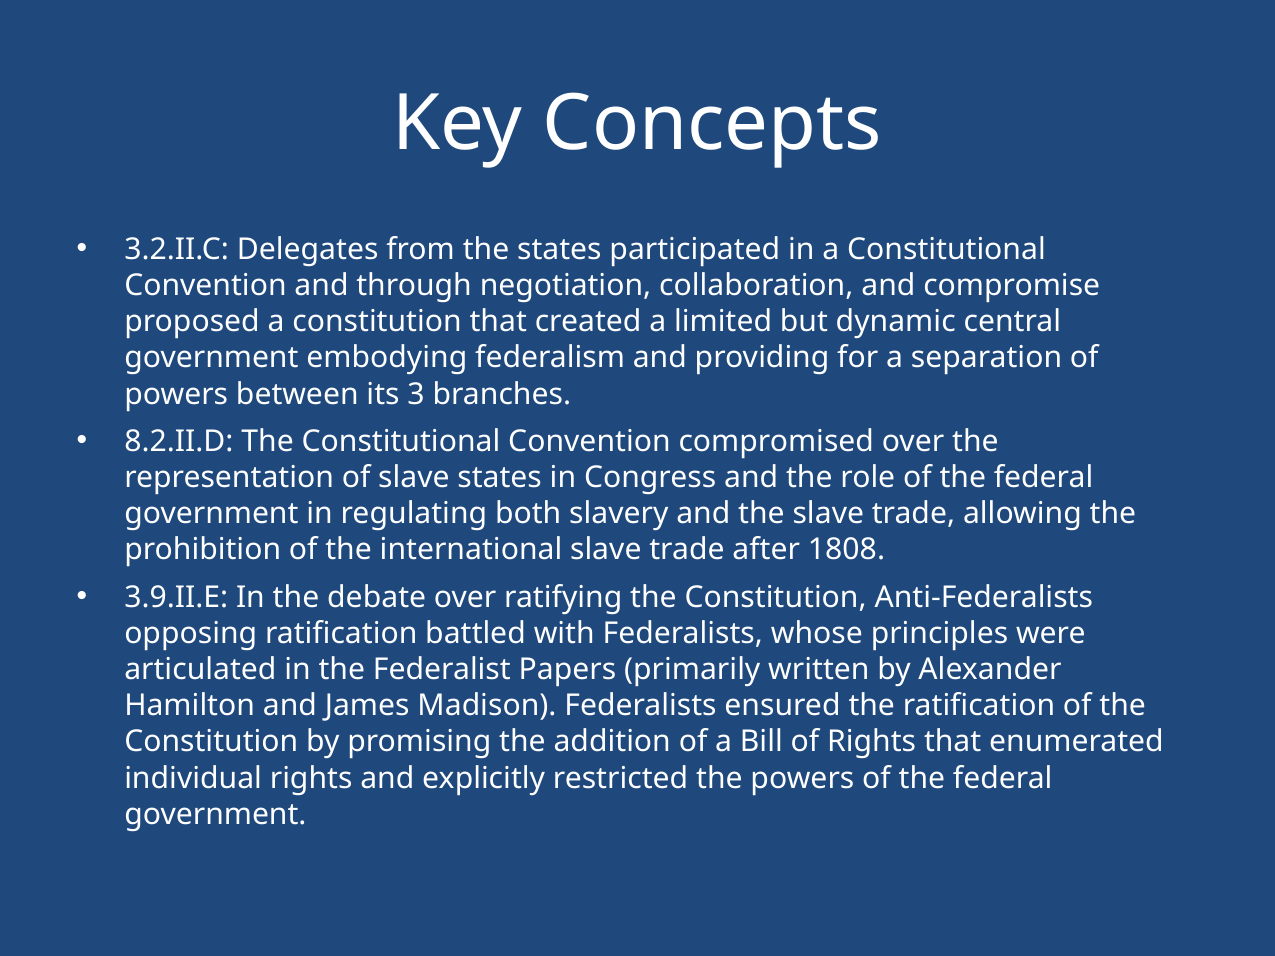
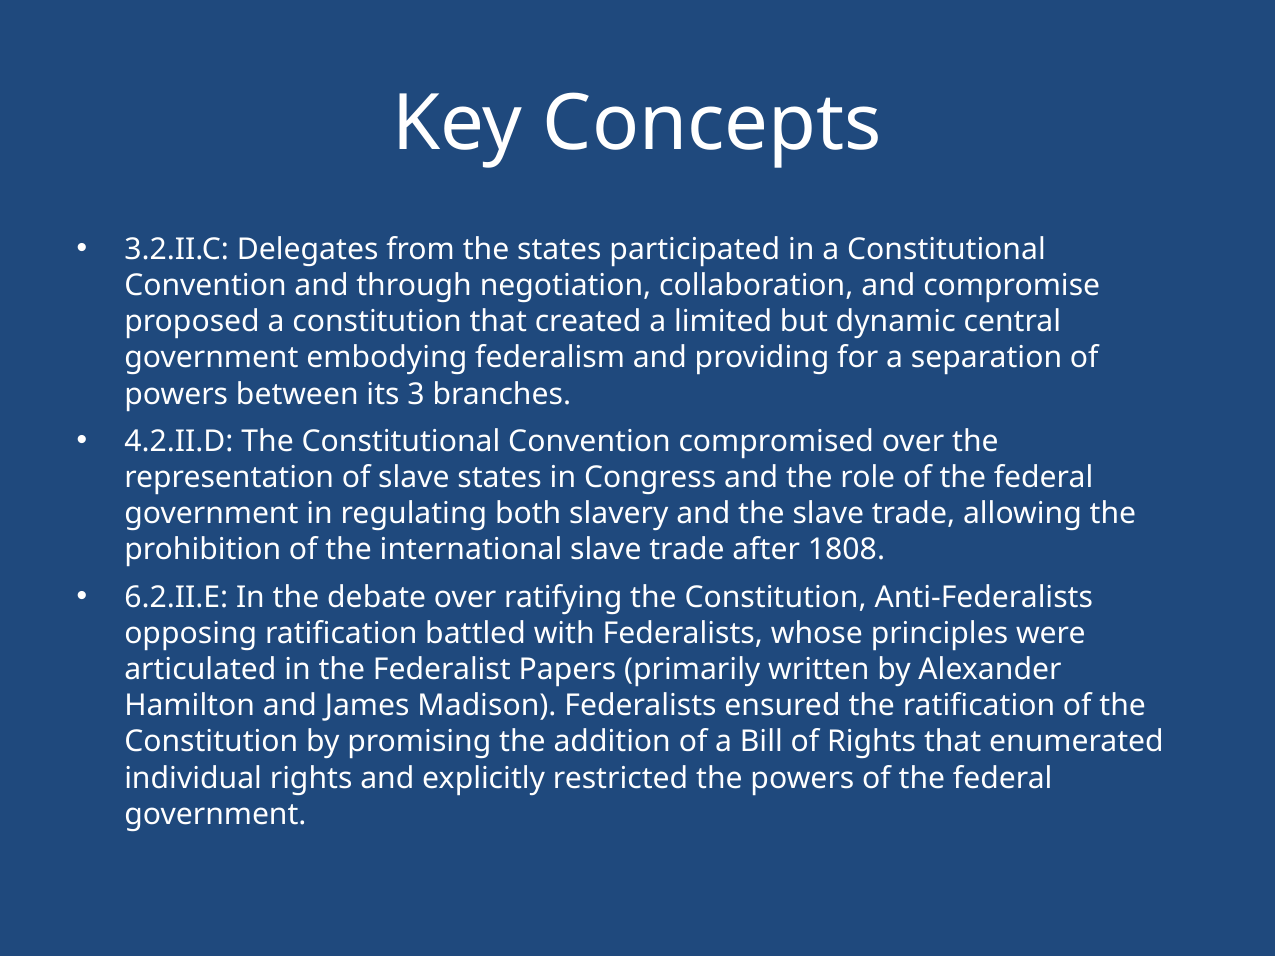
8.2.II.D: 8.2.II.D -> 4.2.II.D
3.9.II.E: 3.9.II.E -> 6.2.II.E
